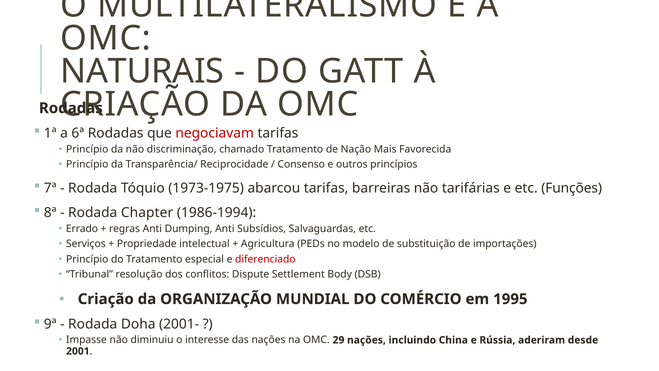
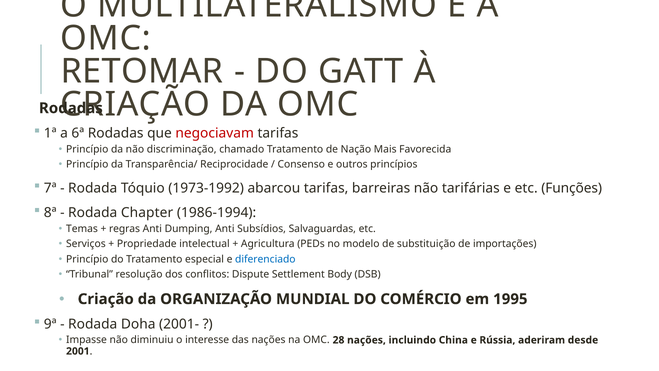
NATURAIS: NATURAIS -> RETOMAR
1973-1975: 1973-1975 -> 1973-1992
Errado: Errado -> Temas
diferenciado colour: red -> blue
29: 29 -> 28
